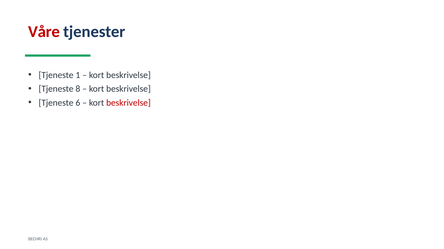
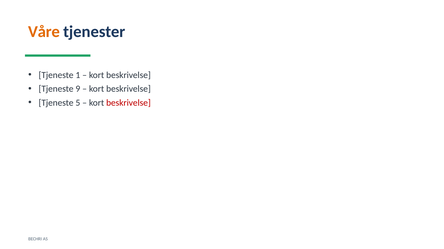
Våre colour: red -> orange
8: 8 -> 9
6: 6 -> 5
